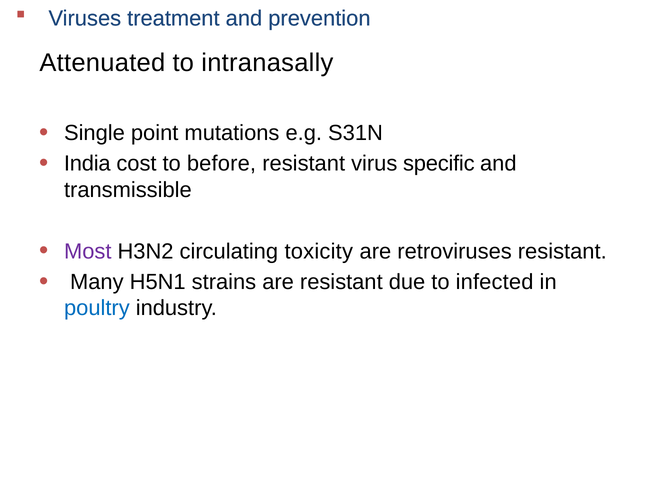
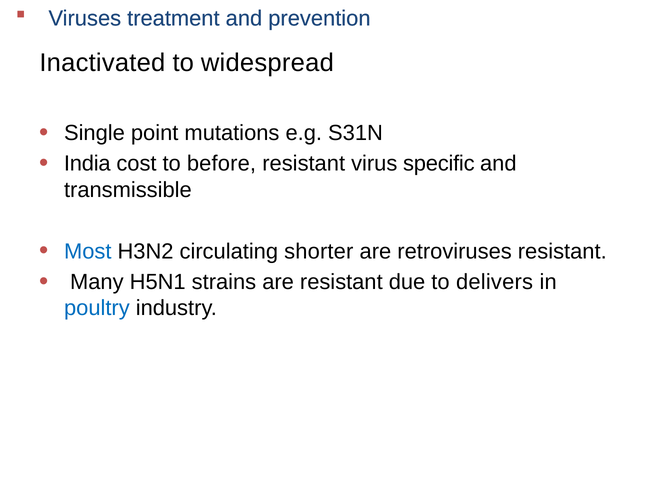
Attenuated: Attenuated -> Inactivated
intranasally: intranasally -> widespread
Most colour: purple -> blue
toxicity: toxicity -> shorter
infected: infected -> delivers
